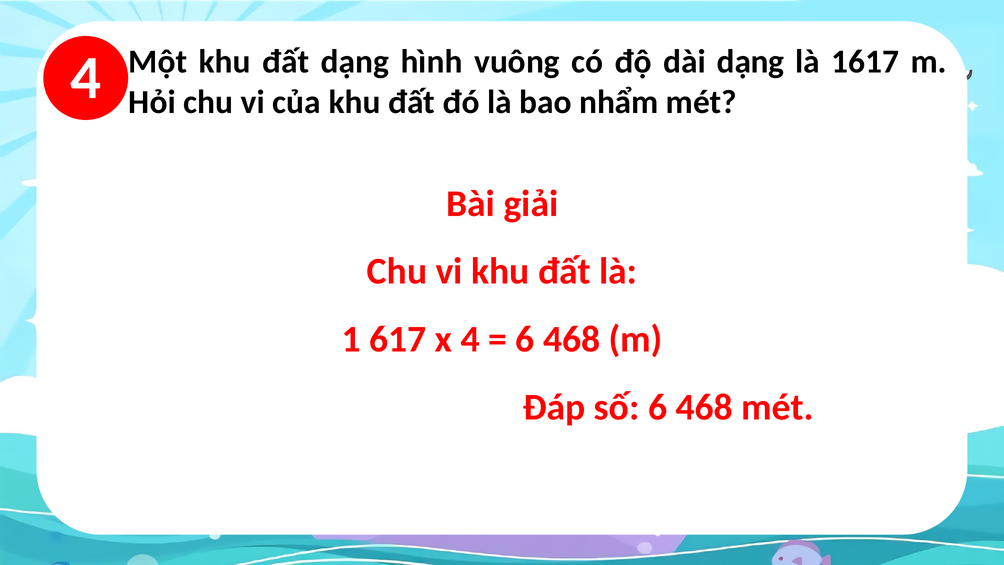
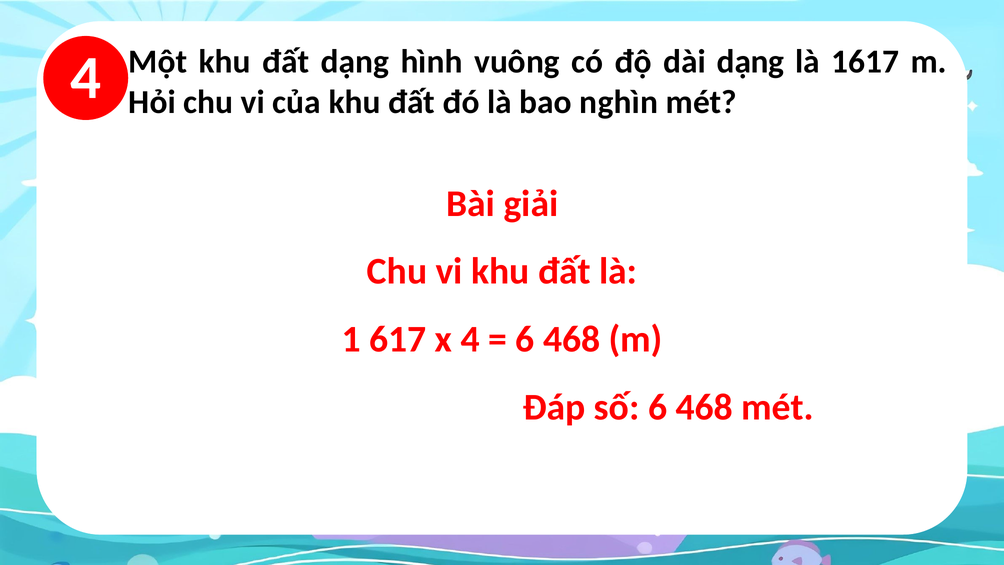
nhẩm: nhẩm -> nghìn
